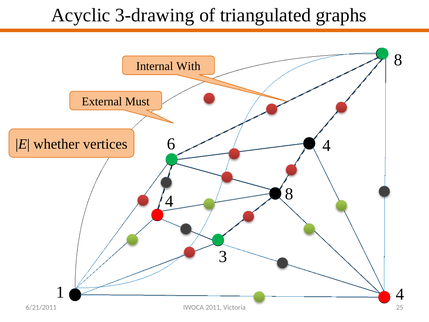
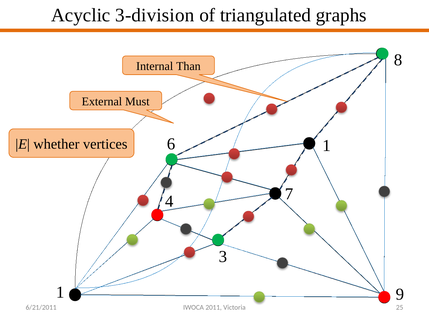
3-drawing: 3-drawing -> 3-division
With: With -> Than
6 4: 4 -> 1
8 at (289, 194): 8 -> 7
1 4: 4 -> 9
